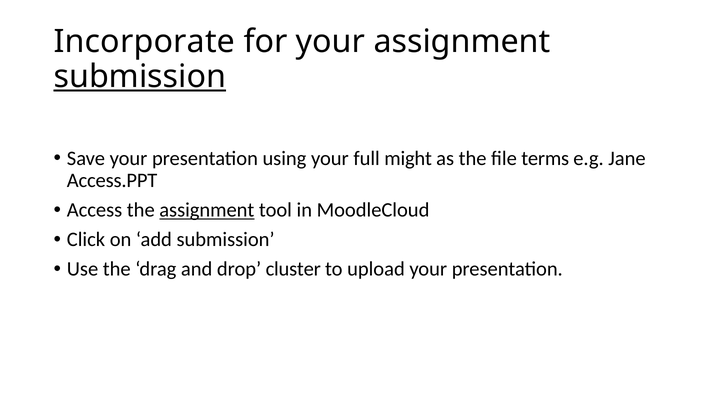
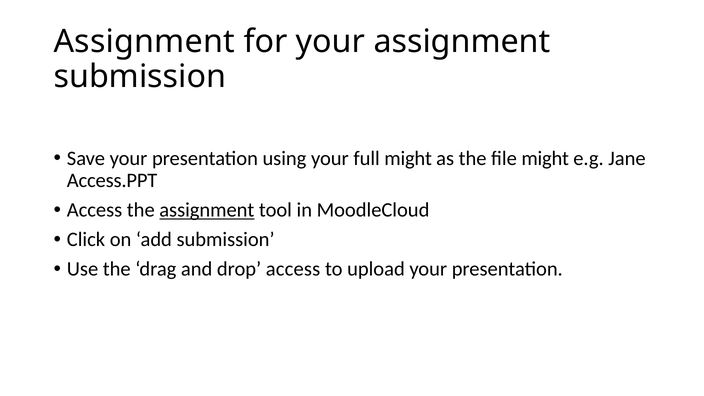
Incorporate at (144, 42): Incorporate -> Assignment
submission at (140, 77) underline: present -> none
file terms: terms -> might
drop cluster: cluster -> access
